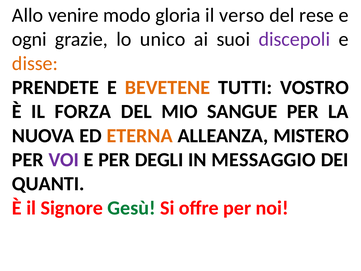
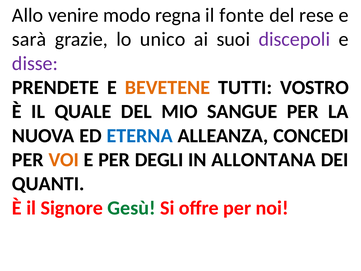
gloria: gloria -> regna
verso: verso -> fonte
ogni: ogni -> sarà
disse colour: orange -> purple
FORZA: FORZA -> QUALE
ETERNA colour: orange -> blue
MISTERO: MISTERO -> CONCEDI
VOI colour: purple -> orange
MESSAGGIO: MESSAGGIO -> ALLONTANA
